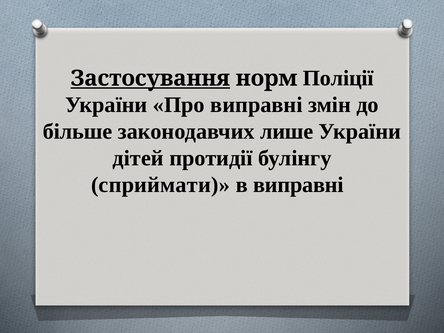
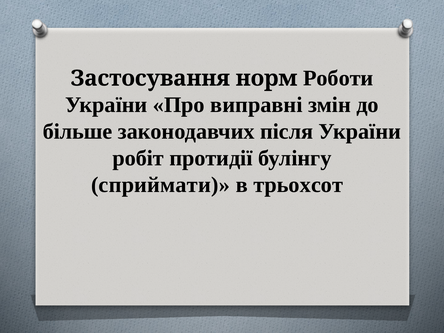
Застосування underline: present -> none
Поліції: Поліції -> Роботи
лише: лише -> після
дітей: дітей -> робіт
в виправні: виправні -> трьохсот
